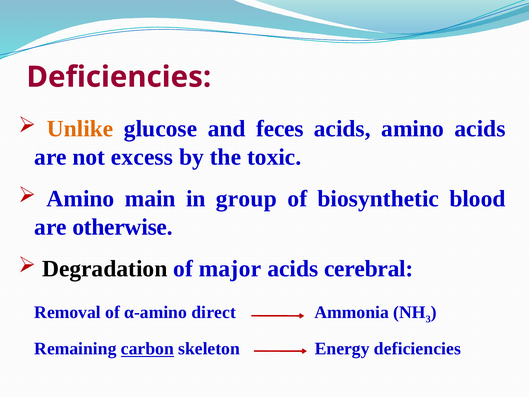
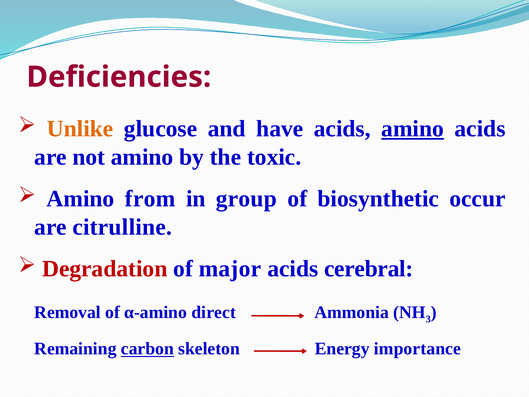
feces: feces -> have
amino at (413, 129) underline: none -> present
not excess: excess -> amino
main: main -> from
blood: blood -> occur
otherwise: otherwise -> citrulline
Degradation colour: black -> red
Energy deficiencies: deficiencies -> importance
